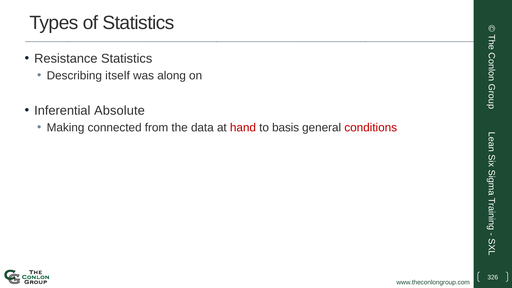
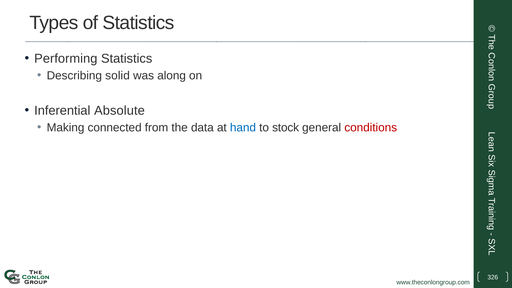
Resistance: Resistance -> Performing
itself: itself -> solid
hand colour: red -> blue
basis: basis -> stock
